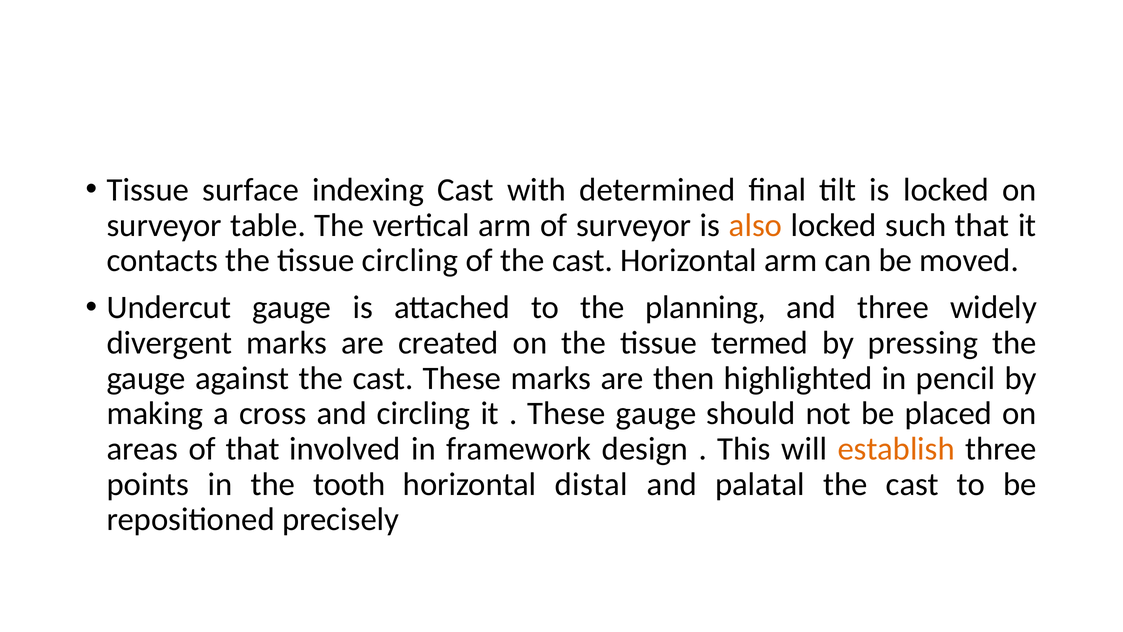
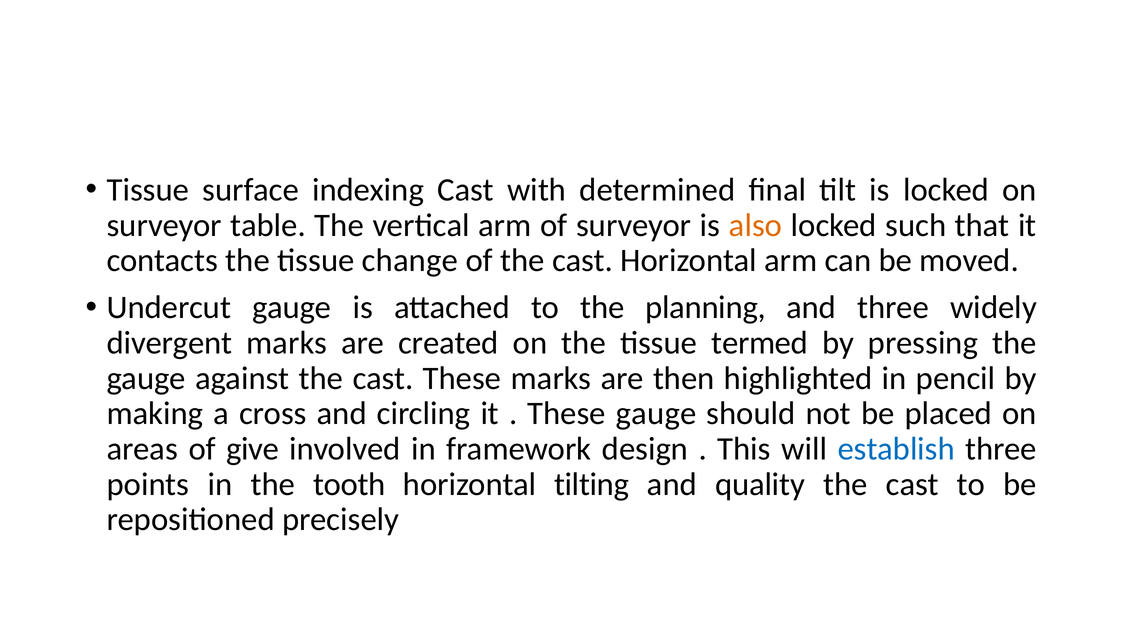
tissue circling: circling -> change
of that: that -> give
establish colour: orange -> blue
distal: distal -> tilting
palatal: palatal -> quality
